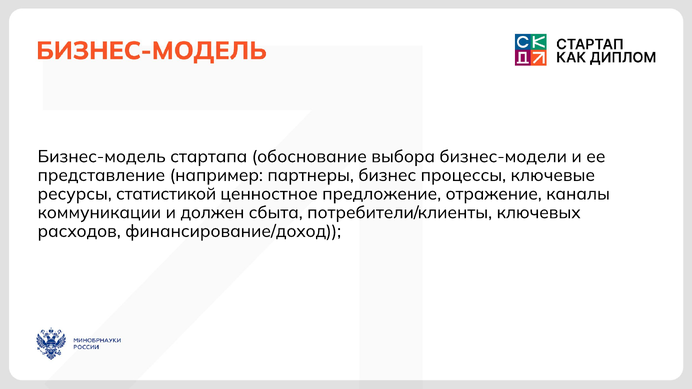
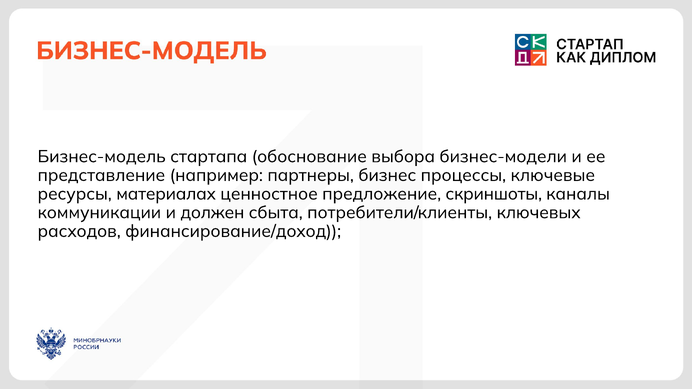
статистикой: статистикой -> материалах
отражение: отражение -> скриншоты
